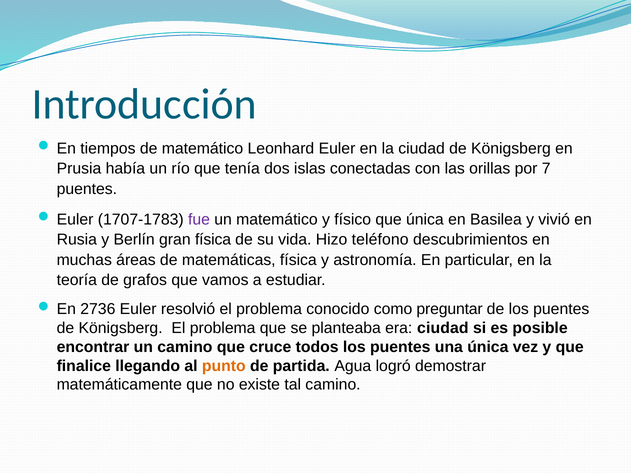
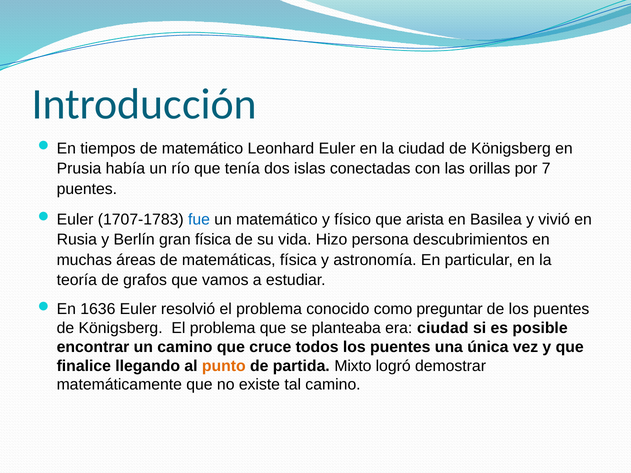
fue colour: purple -> blue
que única: única -> arista
teléfono: teléfono -> persona
2736: 2736 -> 1636
Agua: Agua -> Mixto
